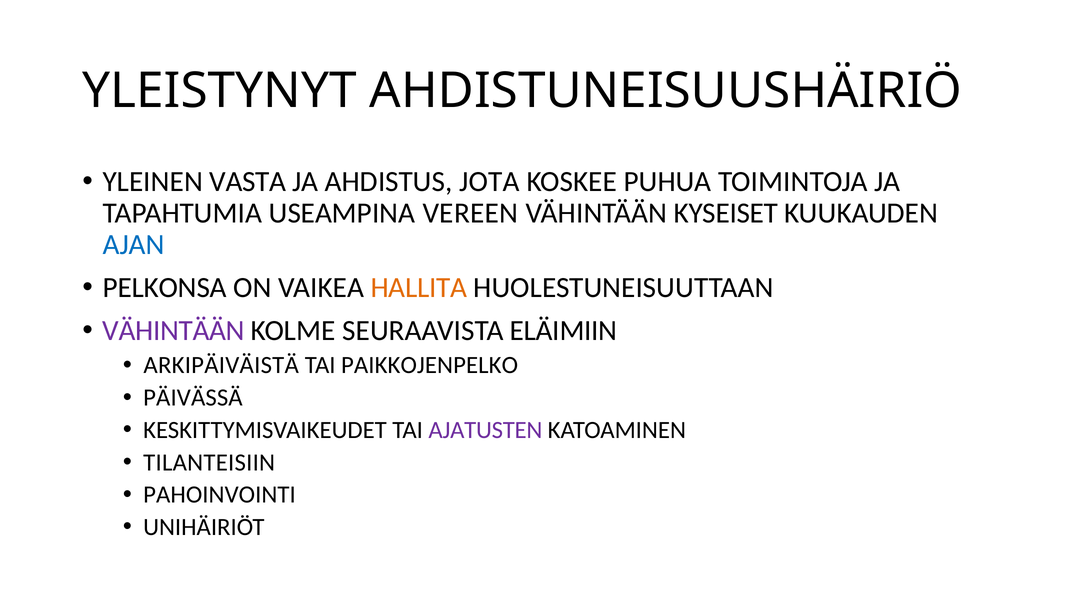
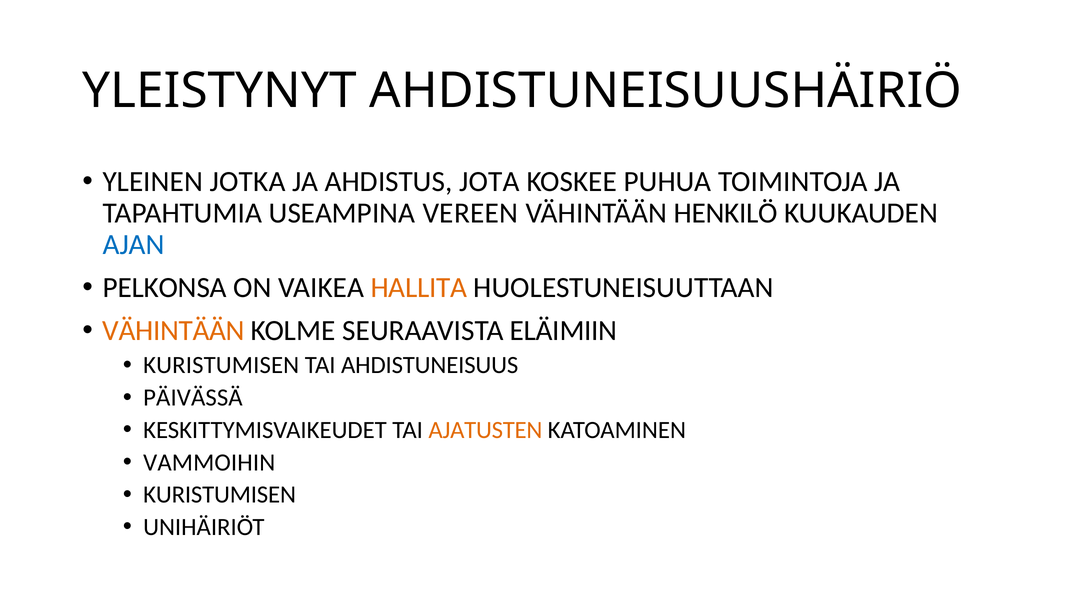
VASTA: VASTA -> JOTKA
KYSEISET: KYSEISET -> HENKILÖ
VÄHINTÄÄN at (174, 330) colour: purple -> orange
ARKIPÄIVÄISTÄ at (221, 365): ARKIPÄIVÄISTÄ -> KURISTUMISEN
PAIKKOJENPELKO: PAIKKOJENPELKO -> AHDISTUNEISUUS
AJATUSTEN colour: purple -> orange
TILANTEISIIN: TILANTEISIIN -> VAMMOIHIN
PAHOINVOINTI at (219, 495): PAHOINVOINTI -> KURISTUMISEN
